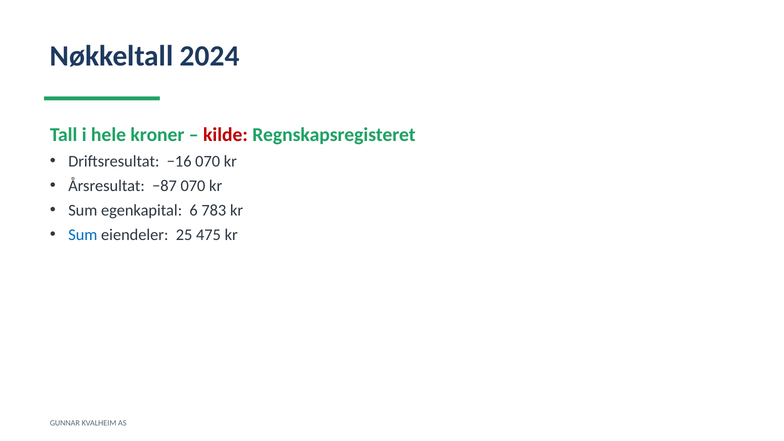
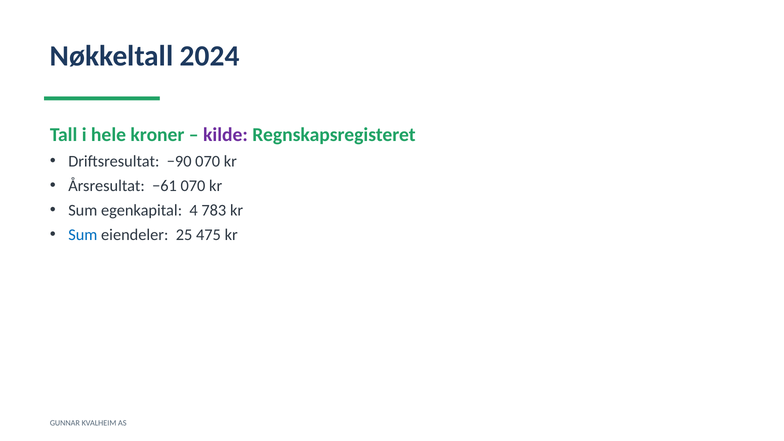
kilde colour: red -> purple
−16: −16 -> −90
−87: −87 -> −61
6: 6 -> 4
